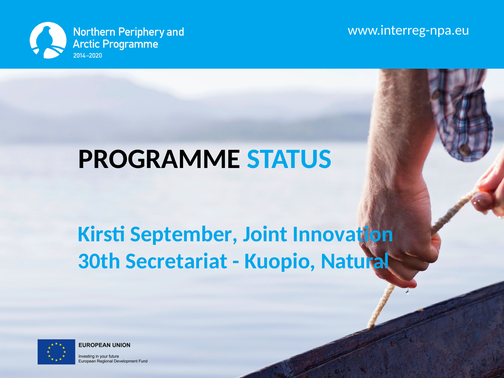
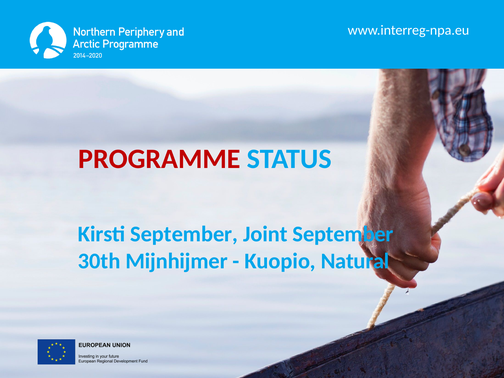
PROGRAMME colour: black -> red
Joint Innovation: Innovation -> September
Secretariat: Secretariat -> Mijnhijmer
